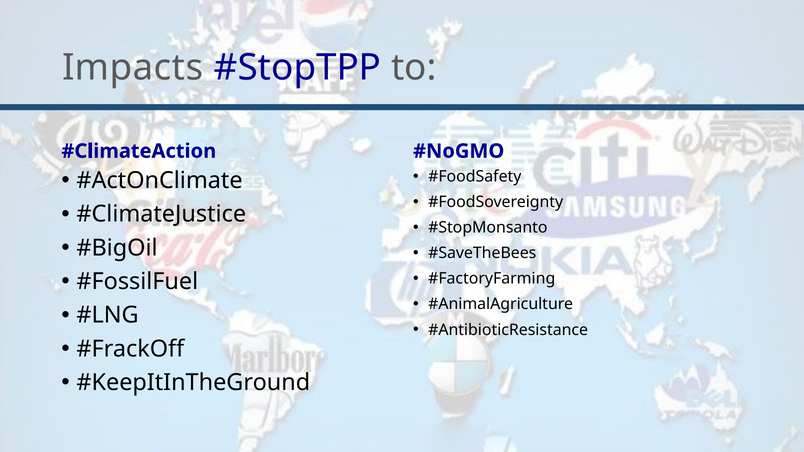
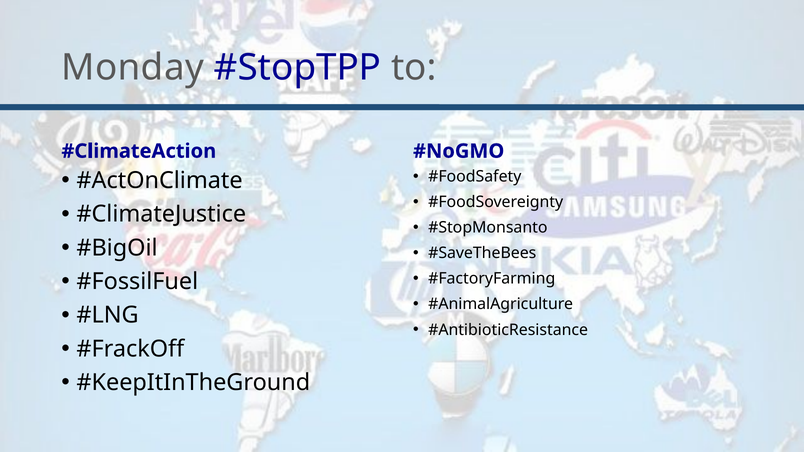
Impacts: Impacts -> Monday
